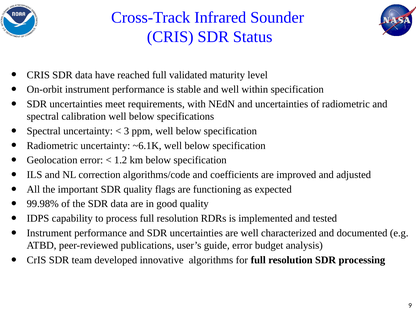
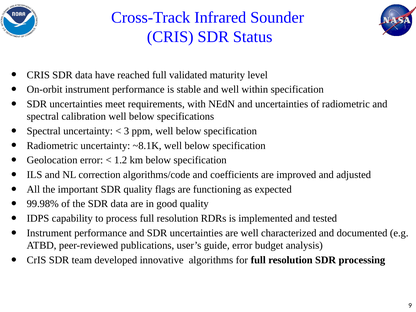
~6.1K: ~6.1K -> ~8.1K
